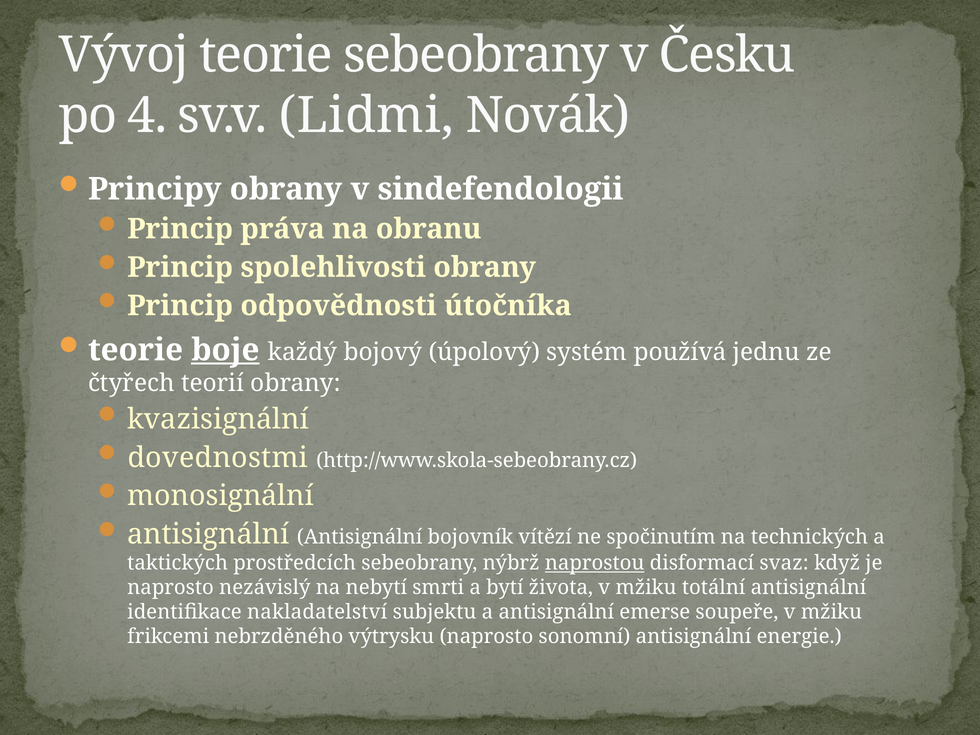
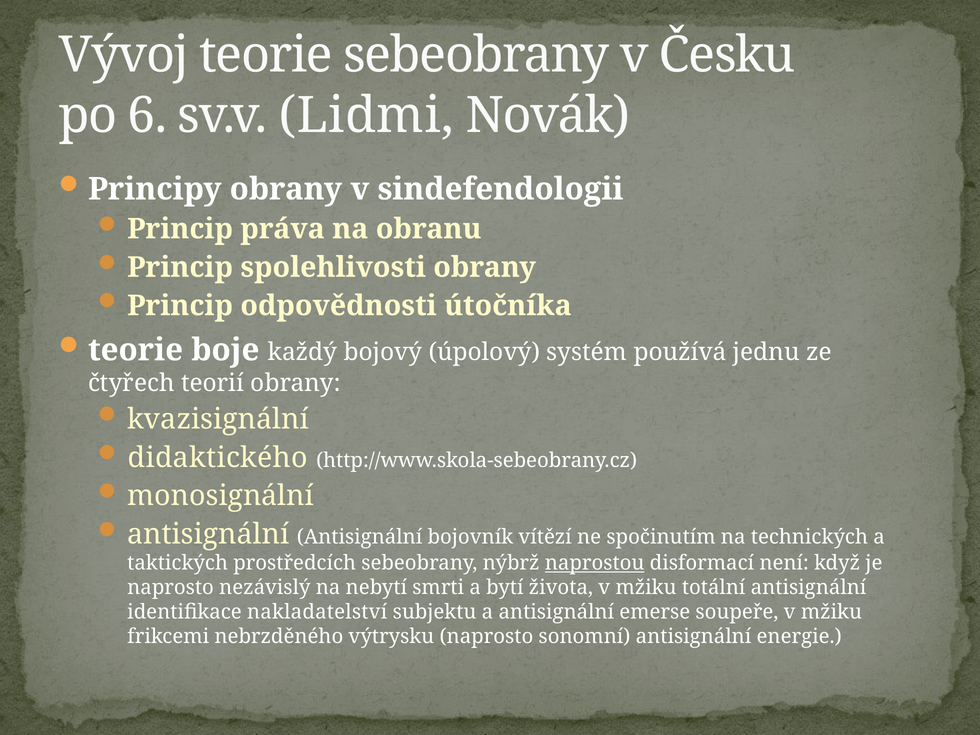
4: 4 -> 6
boje underline: present -> none
dovednostmi: dovednostmi -> didaktického
svaz: svaz -> není
